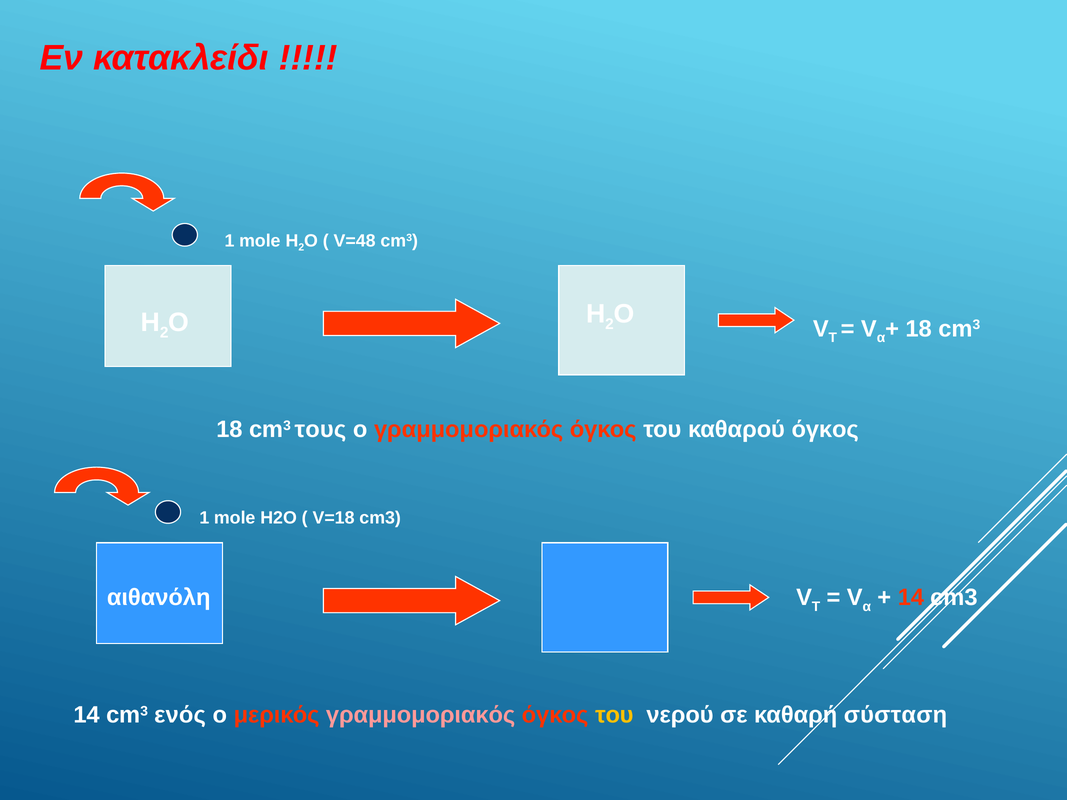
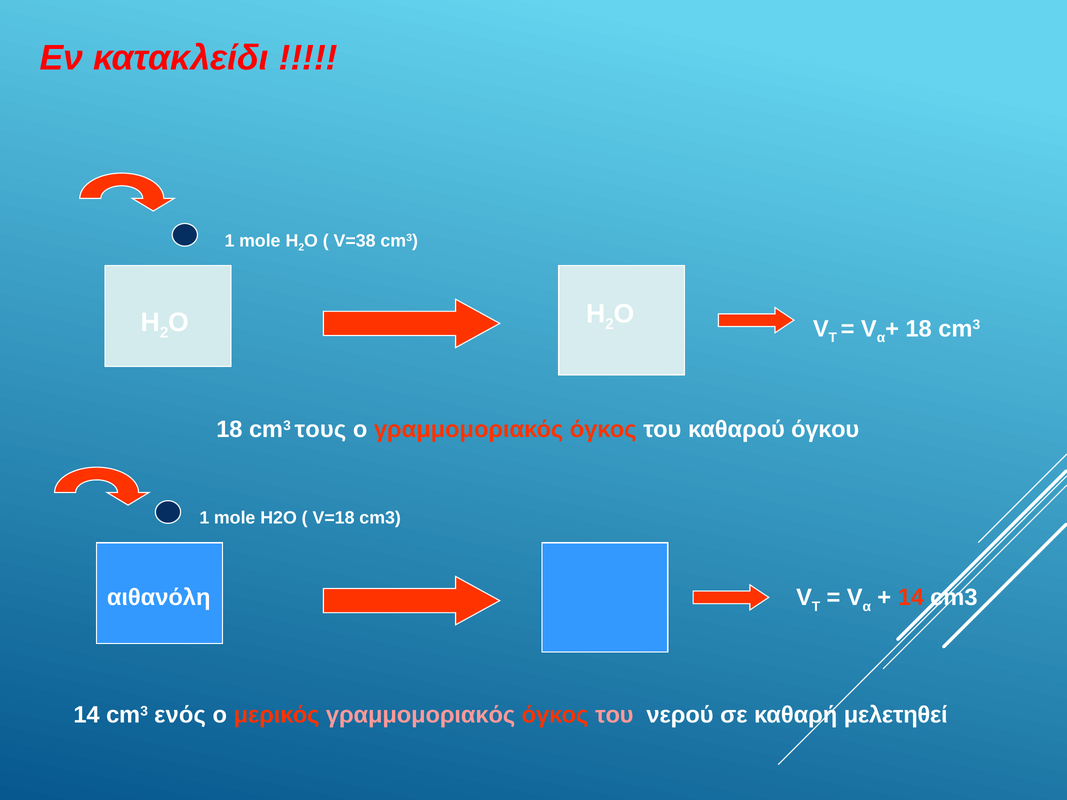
V=48: V=48 -> V=38
καθαρού όγκος: όγκος -> όγκου
του at (614, 715) colour: yellow -> pink
σύσταση: σύσταση -> μελετηθεί
